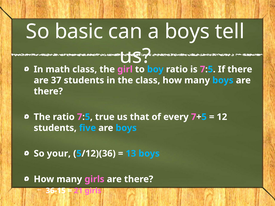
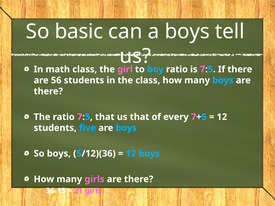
37: 37 -> 56
7:5 true: true -> that
So your: your -> boys
13 at (131, 154): 13 -> 12
